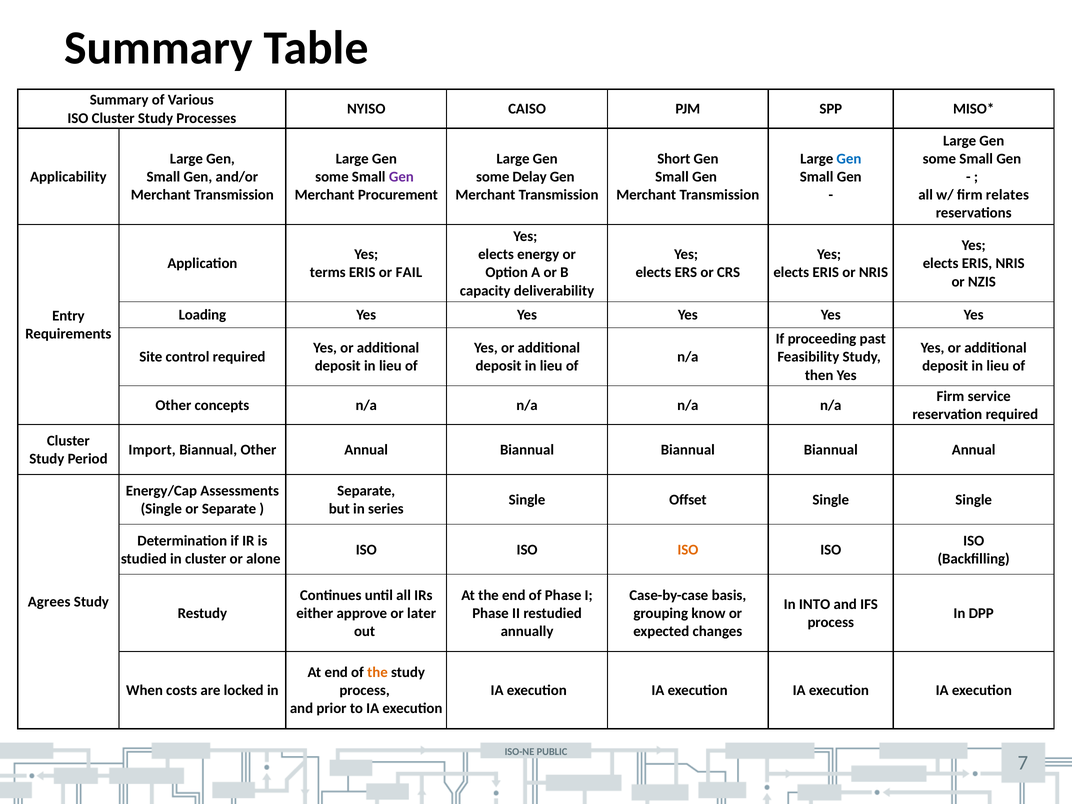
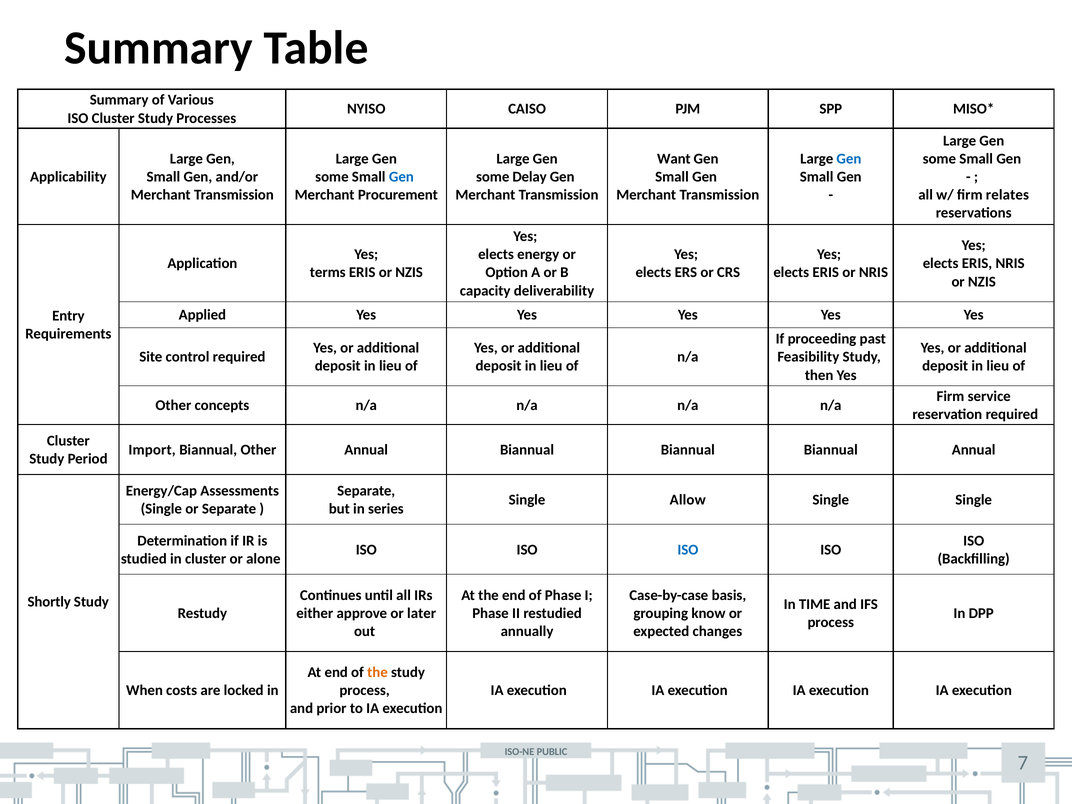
Short: Short -> Want
Gen at (401, 177) colour: purple -> blue
ERIS or FAIL: FAIL -> NZIS
Loading: Loading -> Applied
Offset: Offset -> Allow
ISO at (688, 550) colour: orange -> blue
Agrees: Agrees -> Shortly
INTO: INTO -> TIME
